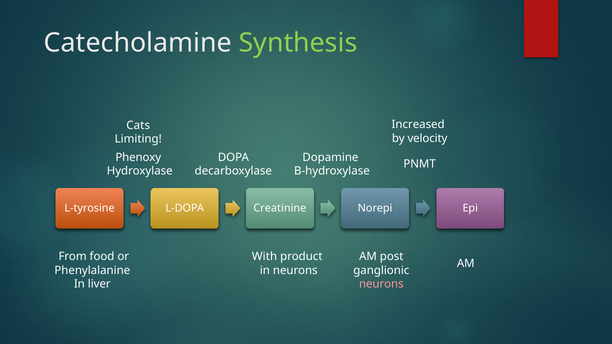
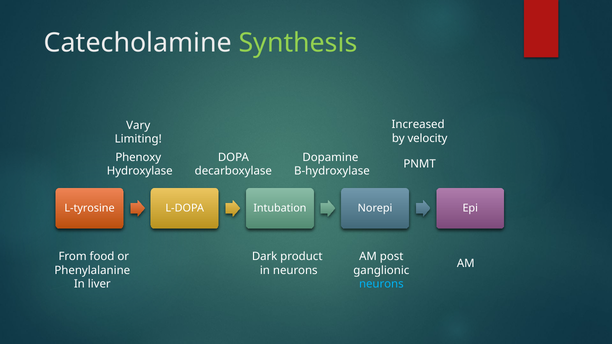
Cats: Cats -> Vary
Creatinine: Creatinine -> Intubation
With: With -> Dark
neurons at (381, 284) colour: pink -> light blue
